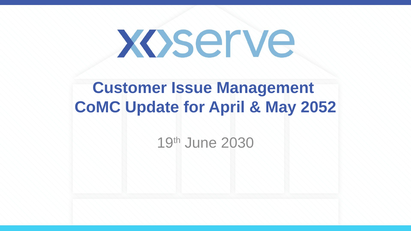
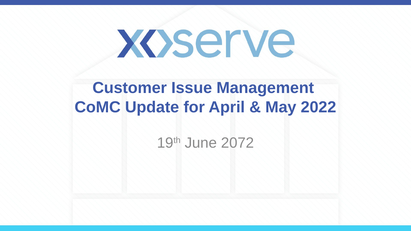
2052: 2052 -> 2022
2030: 2030 -> 2072
